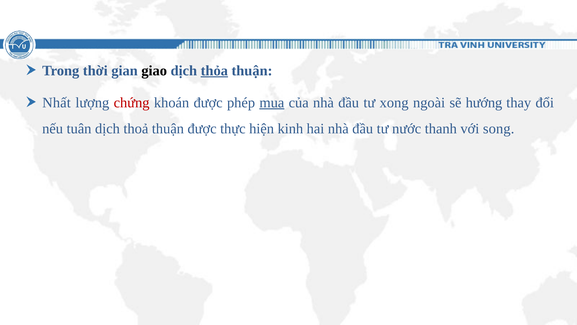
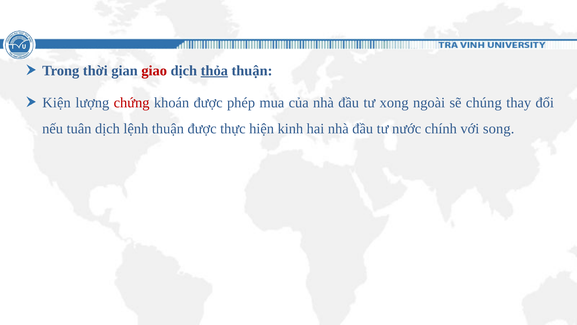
giao colour: black -> red
Nhất: Nhất -> Kiện
mua underline: present -> none
hướng: hướng -> chúng
thoả: thoả -> lệnh
thanh: thanh -> chính
